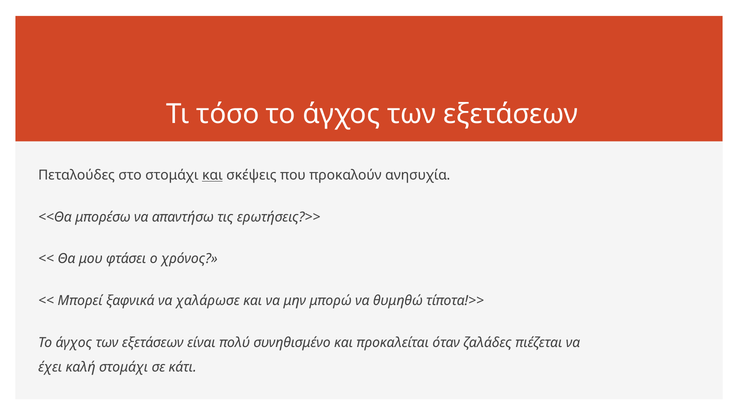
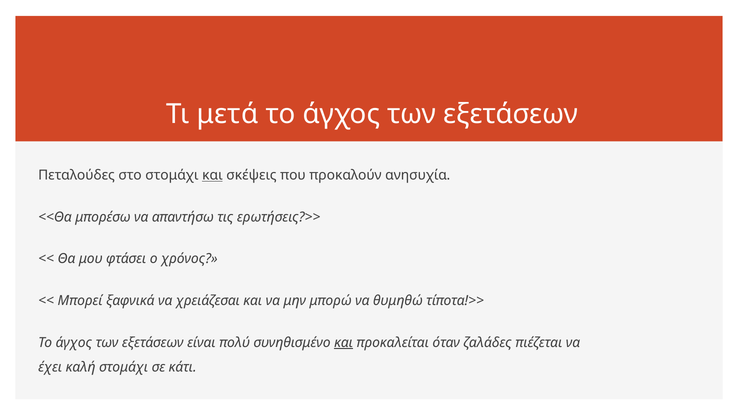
τόσο: τόσο -> μετά
χαλάρωσε: χαλάρωσε -> χρειάζεσαι
και at (344, 343) underline: none -> present
